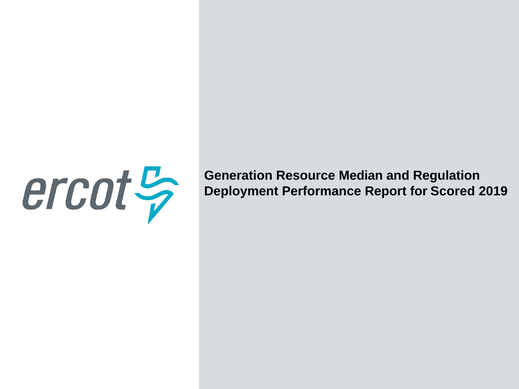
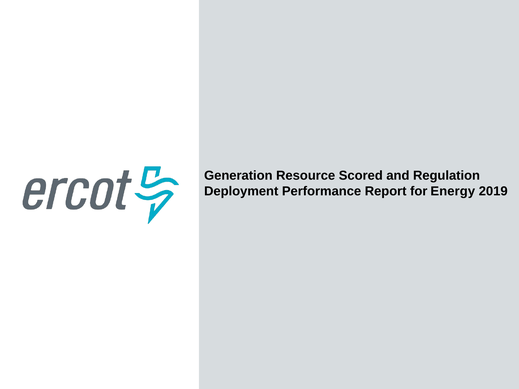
Median: Median -> Scored
Scored: Scored -> Energy
